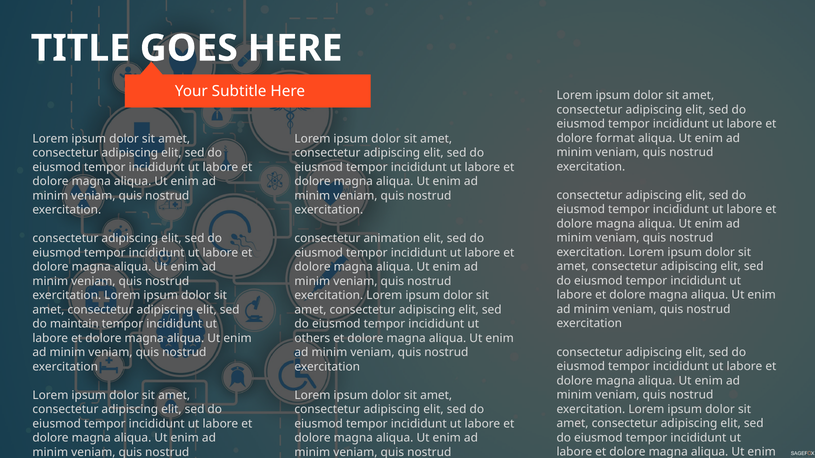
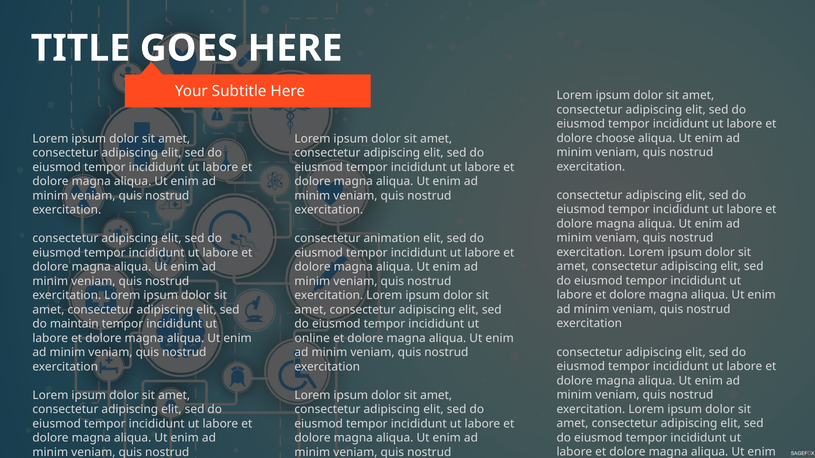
format: format -> choose
others: others -> online
